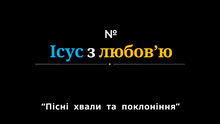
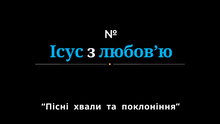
любов’ю colour: yellow -> light blue
